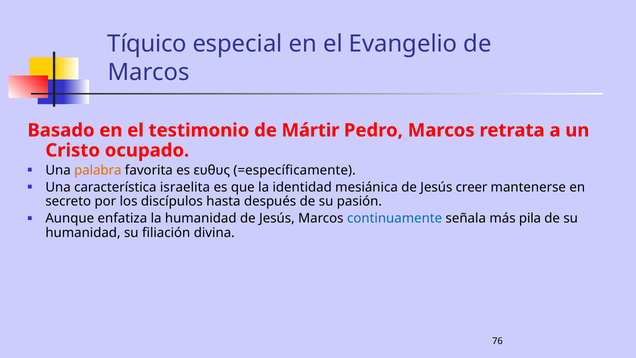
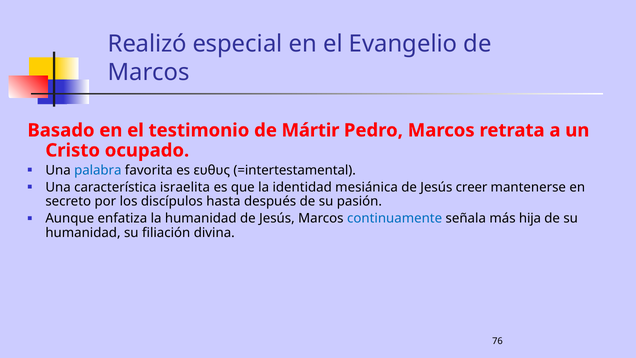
Tíquico: Tíquico -> Realizó
palabra colour: orange -> blue
=específicamente: =específicamente -> =intertestamental
pila: pila -> hija
